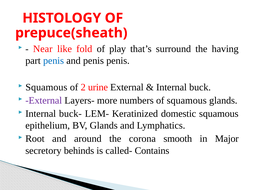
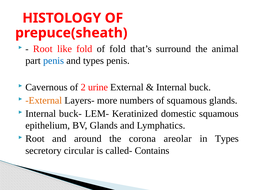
Near at (43, 49): Near -> Root
of play: play -> fold
having: having -> animal
and penis: penis -> types
Squamous at (46, 87): Squamous -> Cavernous
External at (44, 101) colour: purple -> orange
smooth: smooth -> areolar
in Major: Major -> Types
behinds: behinds -> circular
